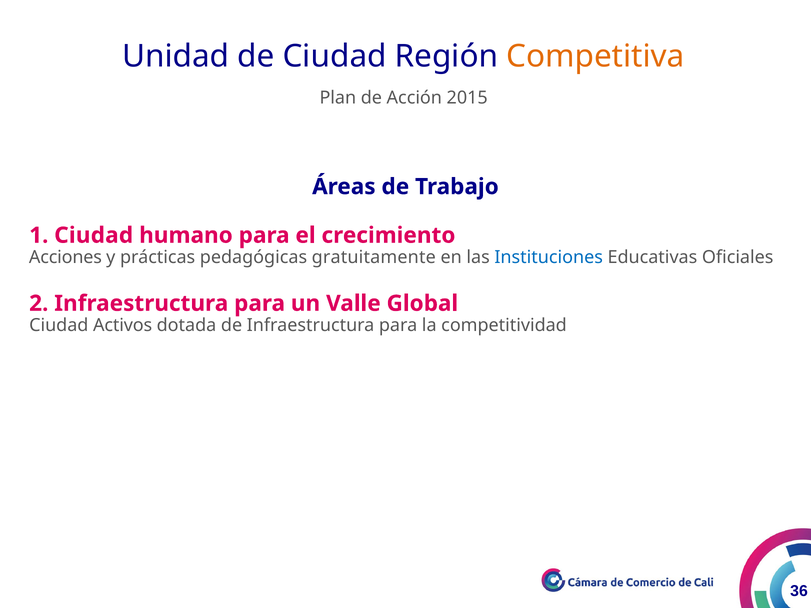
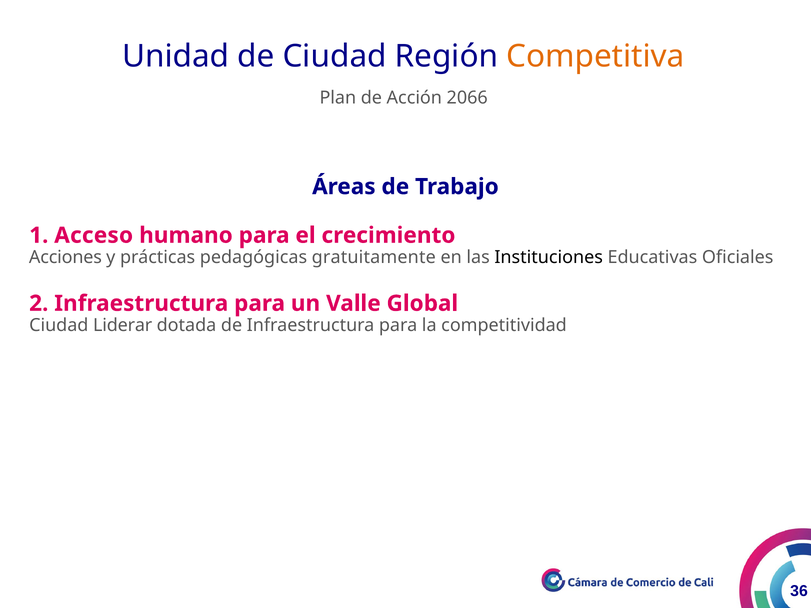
2015: 2015 -> 2066
1 Ciudad: Ciudad -> Acceso
Instituciones colour: blue -> black
Activos: Activos -> Liderar
